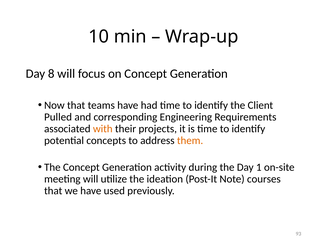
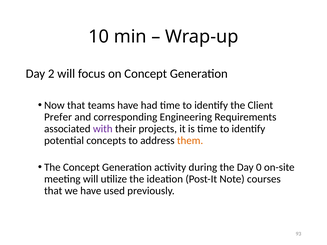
8: 8 -> 2
Pulled: Pulled -> Prefer
with colour: orange -> purple
1: 1 -> 0
